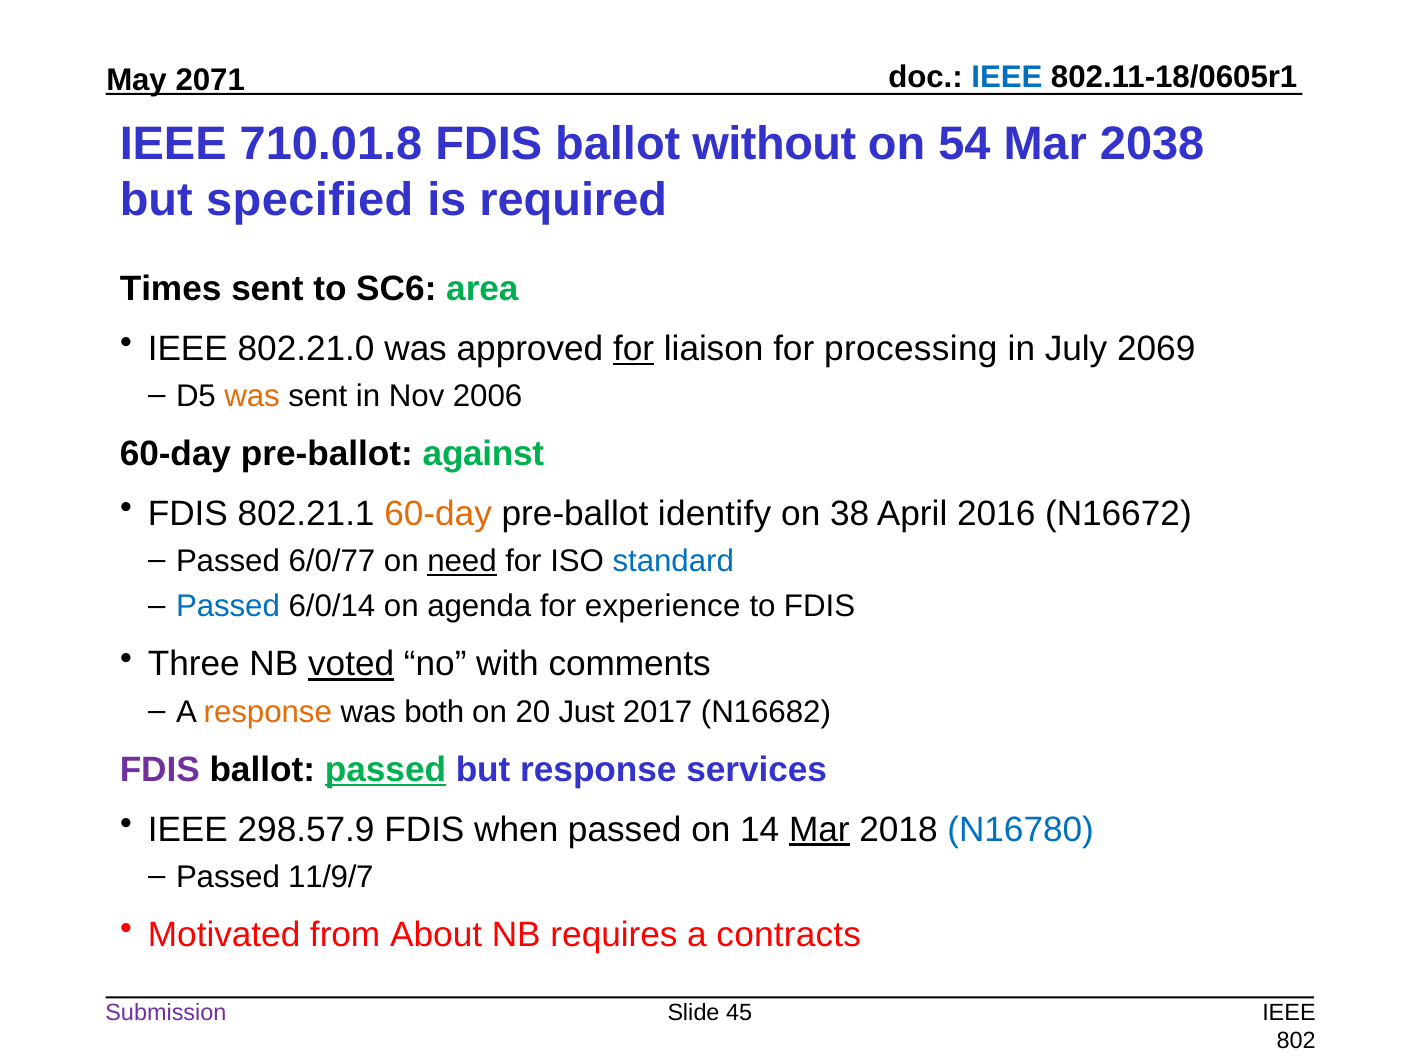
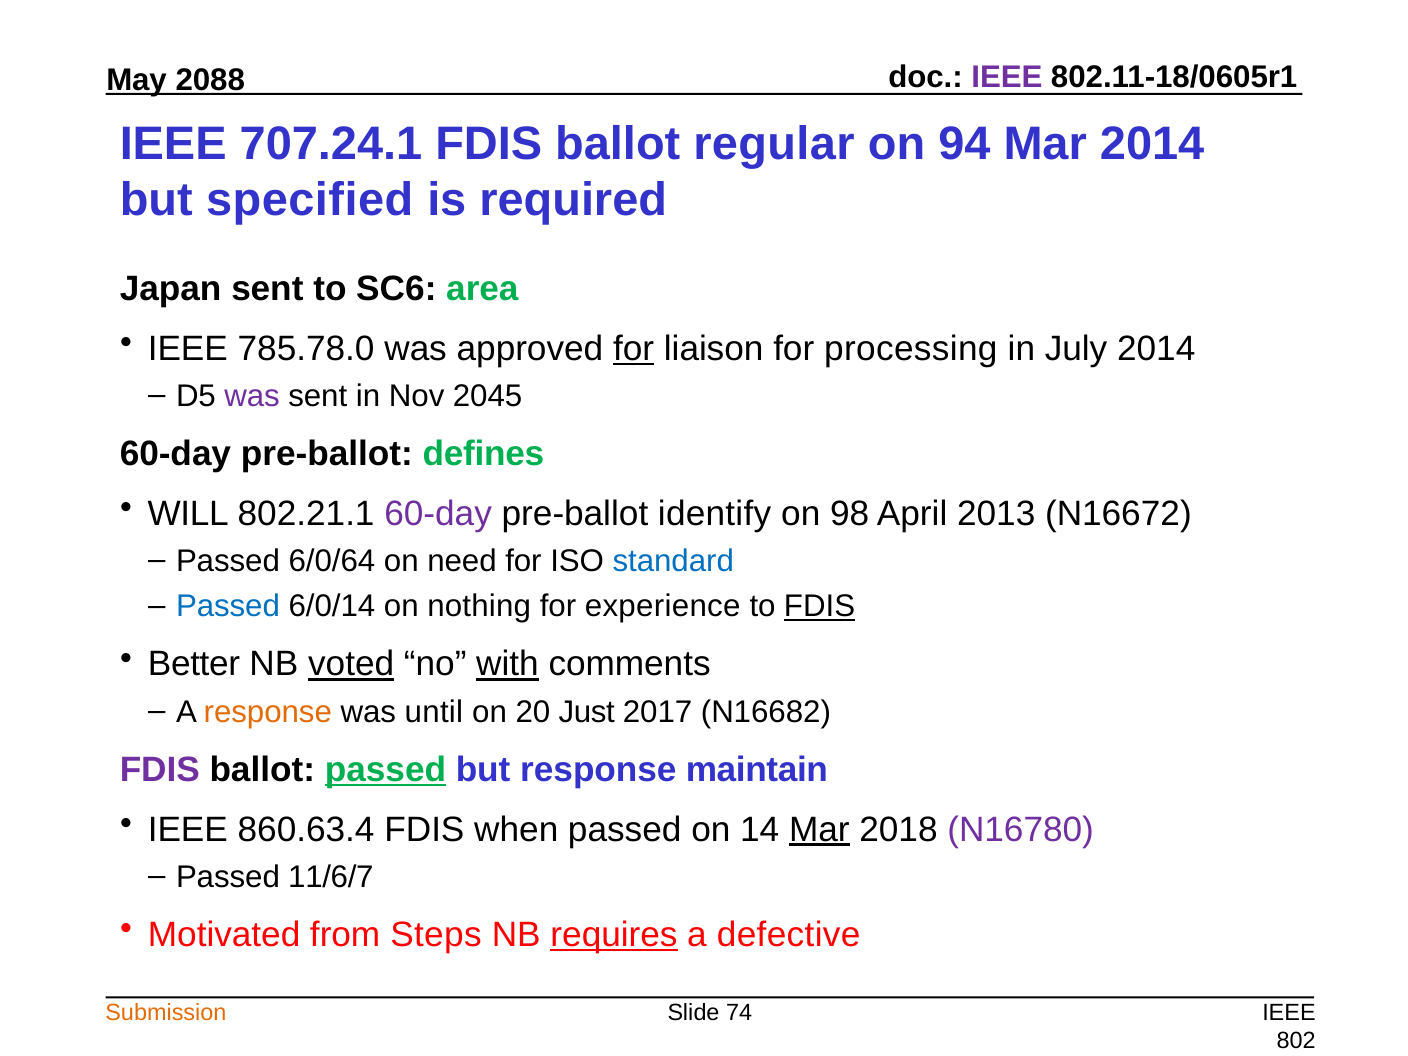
IEEE at (1007, 77) colour: blue -> purple
2071: 2071 -> 2088
710.01.8: 710.01.8 -> 707.24.1
without: without -> regular
54: 54 -> 94
Mar 2038: 2038 -> 2014
Times: Times -> Japan
802.21.0: 802.21.0 -> 785.78.0
July 2069: 2069 -> 2014
was at (252, 396) colour: orange -> purple
2006: 2006 -> 2045
against: against -> defines
FDIS at (188, 514): FDIS -> WILL
60-day at (438, 514) colour: orange -> purple
38: 38 -> 98
2016: 2016 -> 2013
6/0/77: 6/0/77 -> 6/0/64
need underline: present -> none
agenda: agenda -> nothing
FDIS at (820, 607) underline: none -> present
Three: Three -> Better
with underline: none -> present
both: both -> until
services: services -> maintain
298.57.9: 298.57.9 -> 860.63.4
N16780 colour: blue -> purple
11/9/7: 11/9/7 -> 11/6/7
About: About -> Steps
requires underline: none -> present
contracts: contracts -> defective
Submission colour: purple -> orange
45: 45 -> 74
